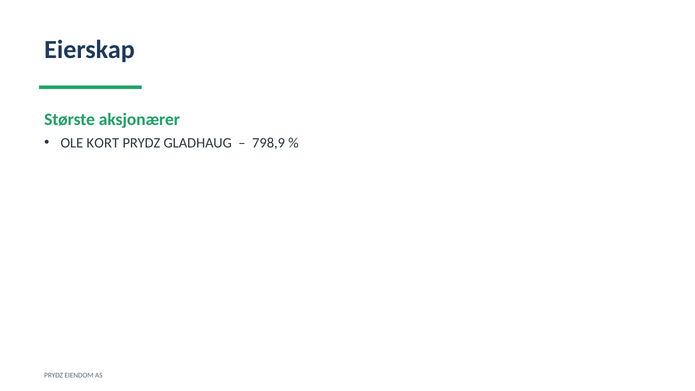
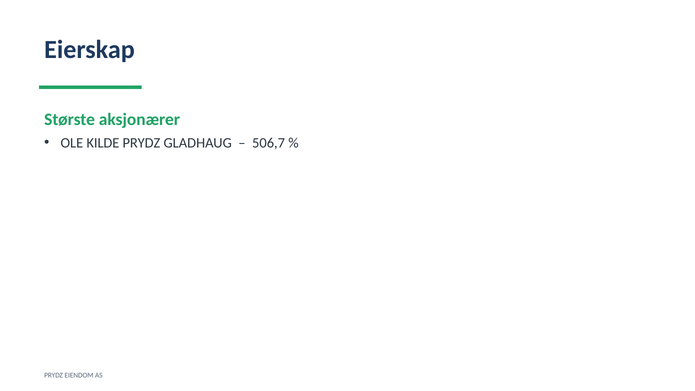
KORT: KORT -> KILDE
798,9: 798,9 -> 506,7
